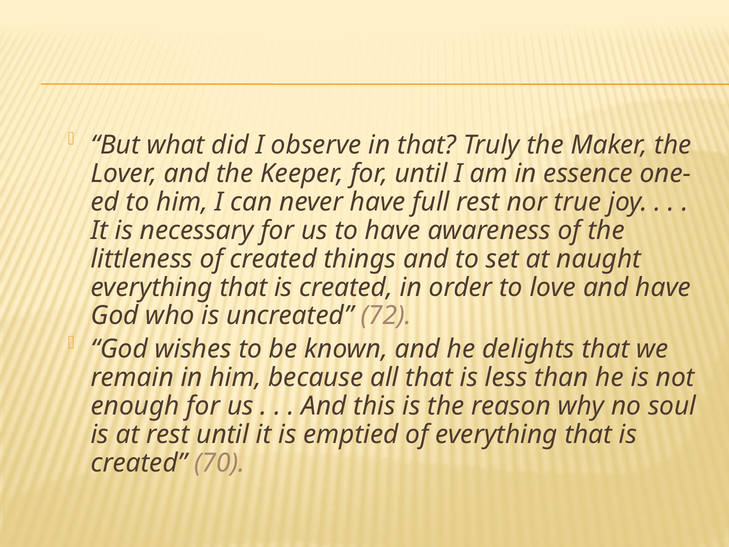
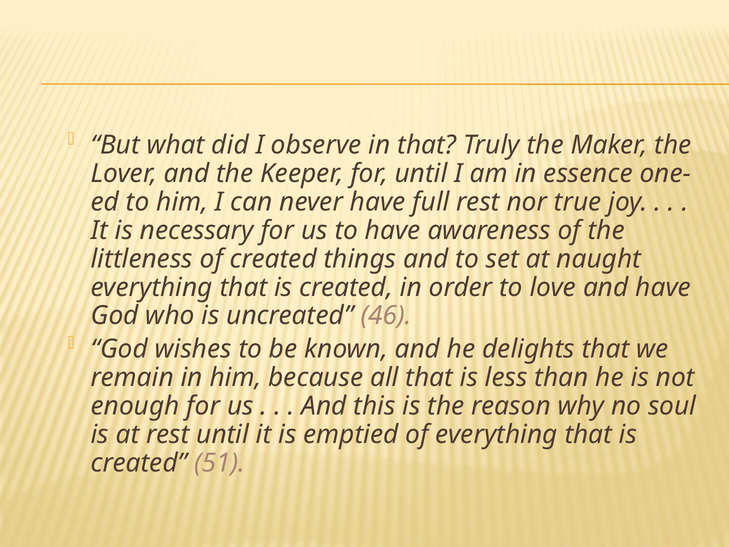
72: 72 -> 46
70: 70 -> 51
